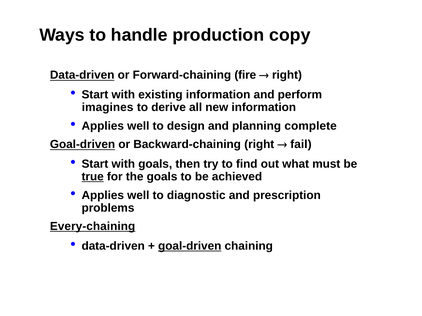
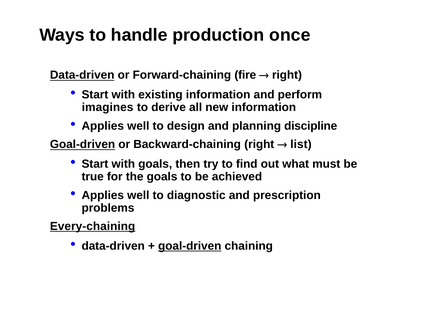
copy: copy -> once
complete: complete -> discipline
fail: fail -> list
true underline: present -> none
